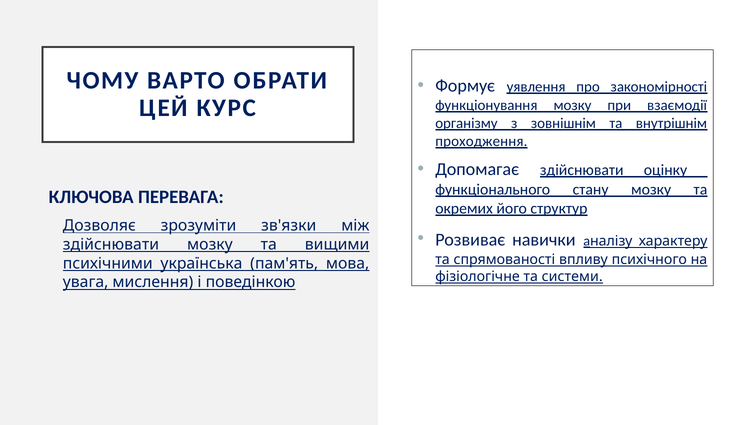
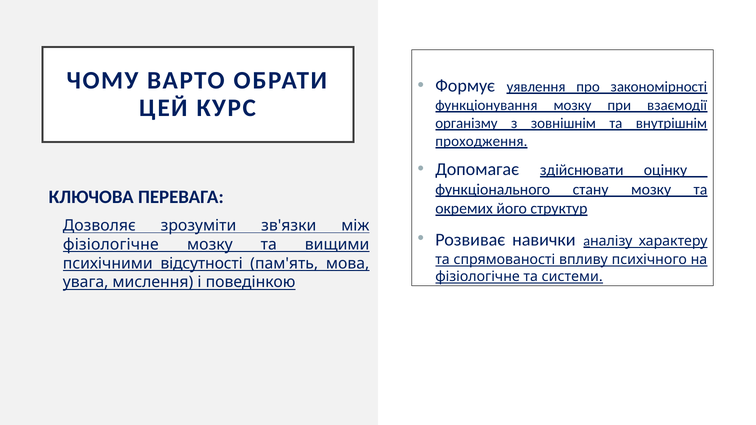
здійснювати at (111, 245): здійснювати -> фізіологічне
українська: українська -> відсутності
